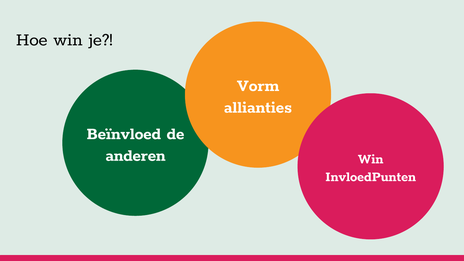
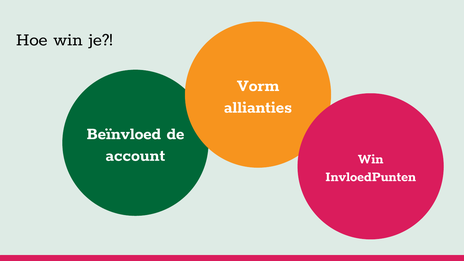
anderen: anderen -> account
